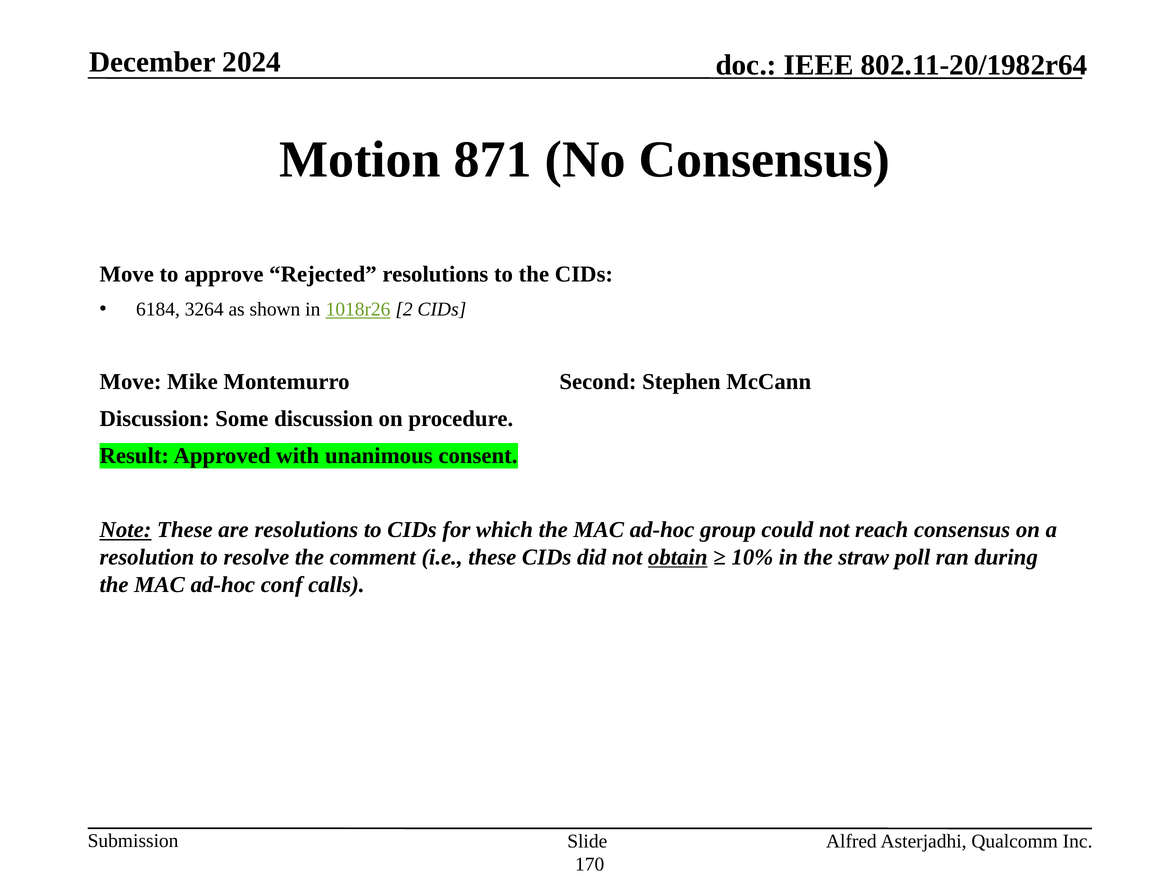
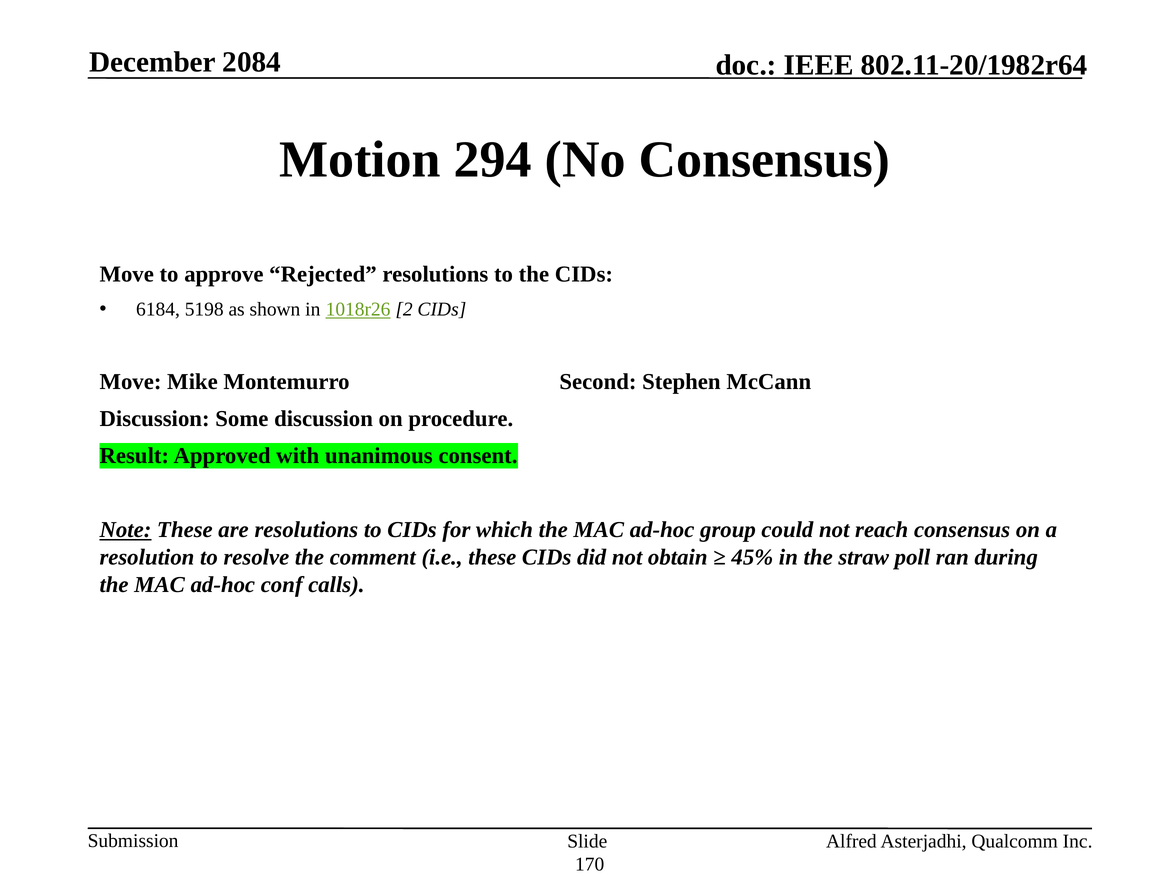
2024: 2024 -> 2084
871: 871 -> 294
3264: 3264 -> 5198
obtain underline: present -> none
10%: 10% -> 45%
